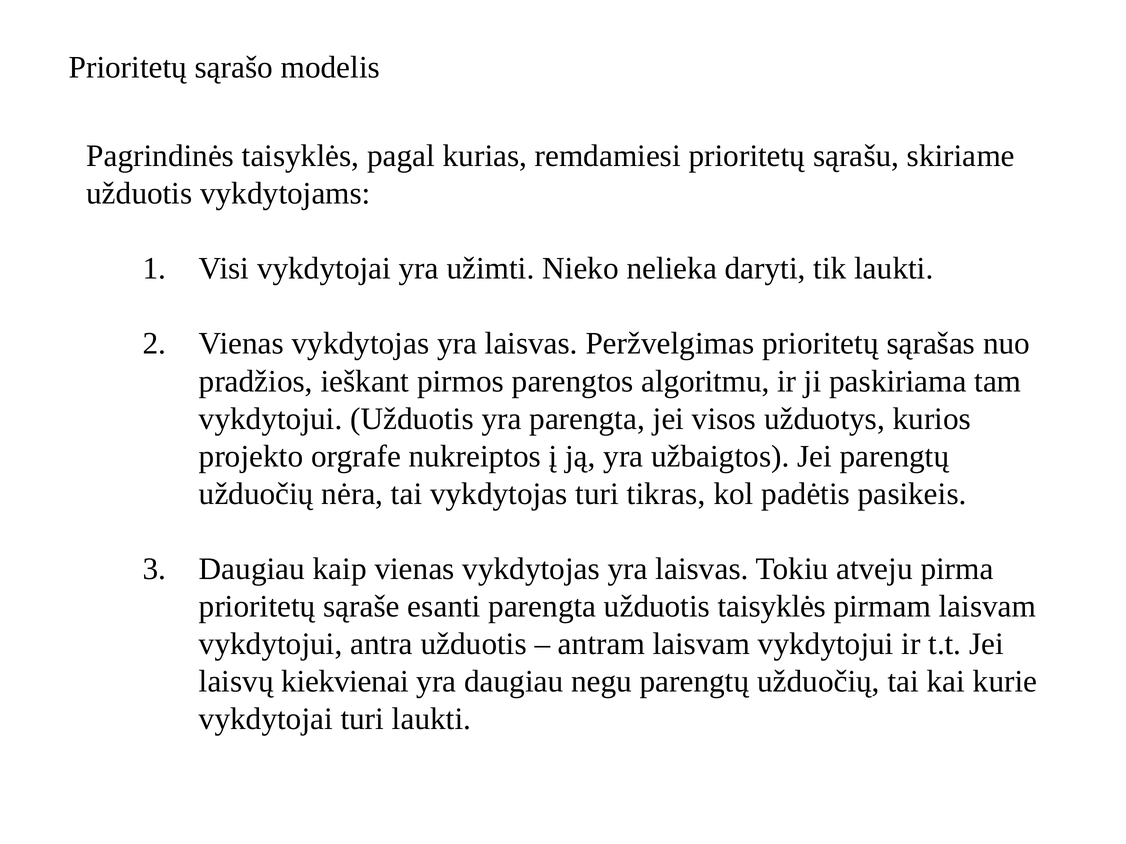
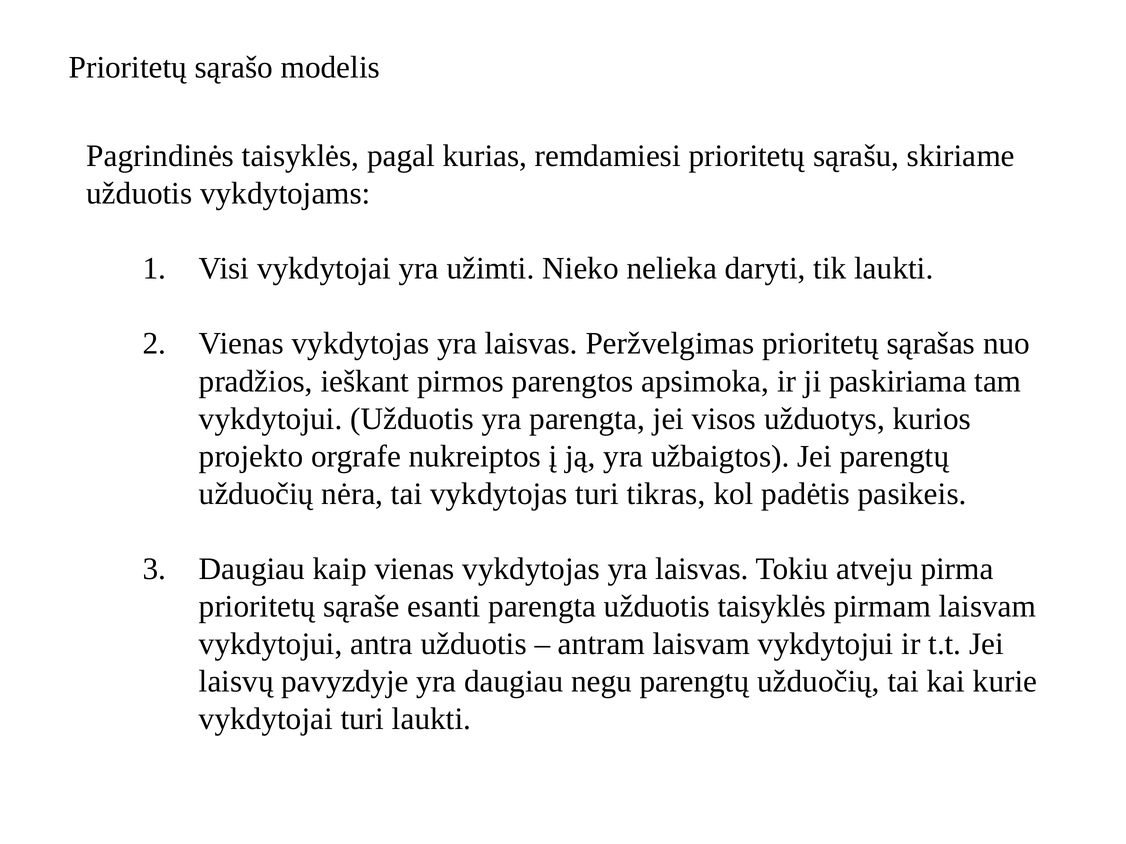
algoritmu: algoritmu -> apsimoka
kiekvienai: kiekvienai -> pavyzdyje
